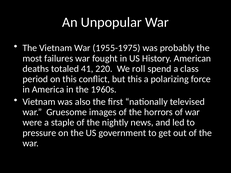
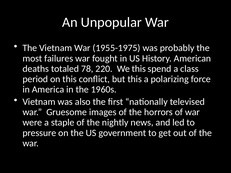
41: 41 -> 78
We roll: roll -> this
